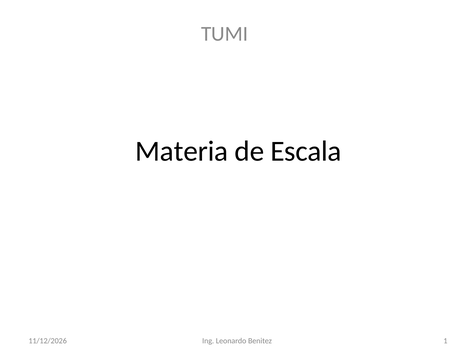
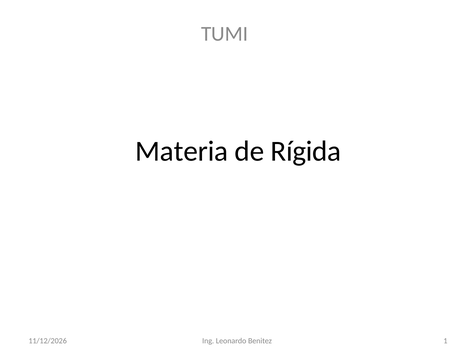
Escala: Escala -> Rígida
